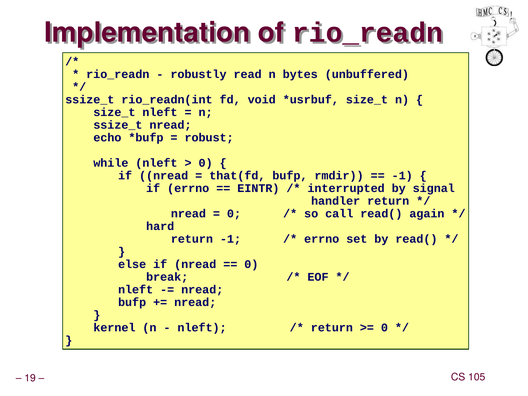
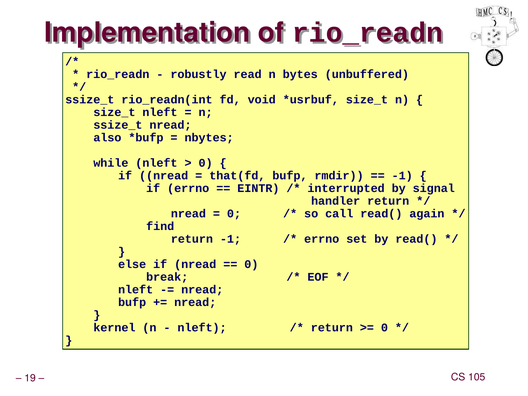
echo: echo -> also
robust: robust -> nbytes
hard: hard -> find
